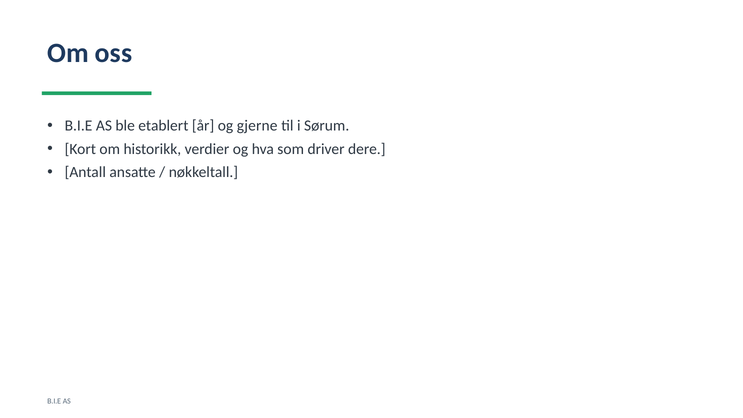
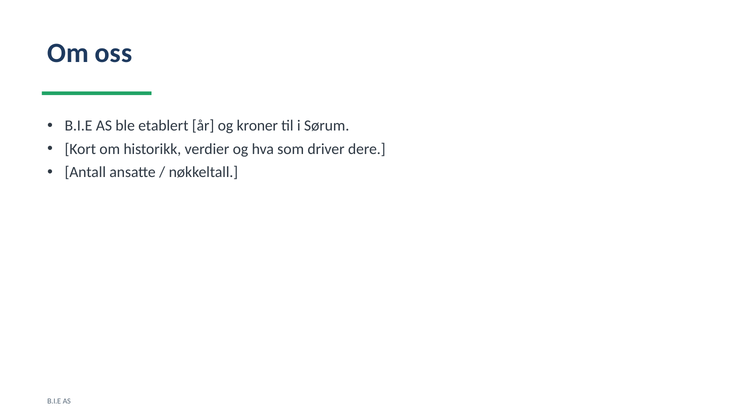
gjerne: gjerne -> kroner
